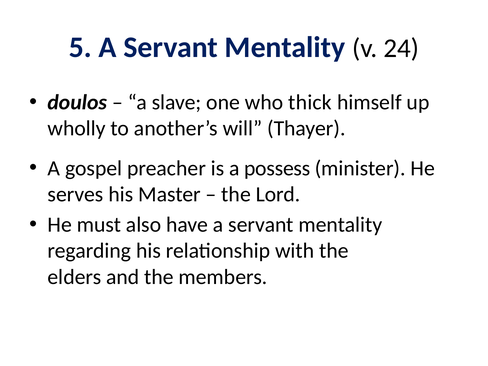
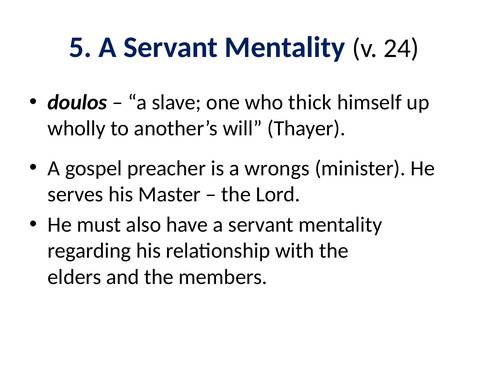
possess: possess -> wrongs
